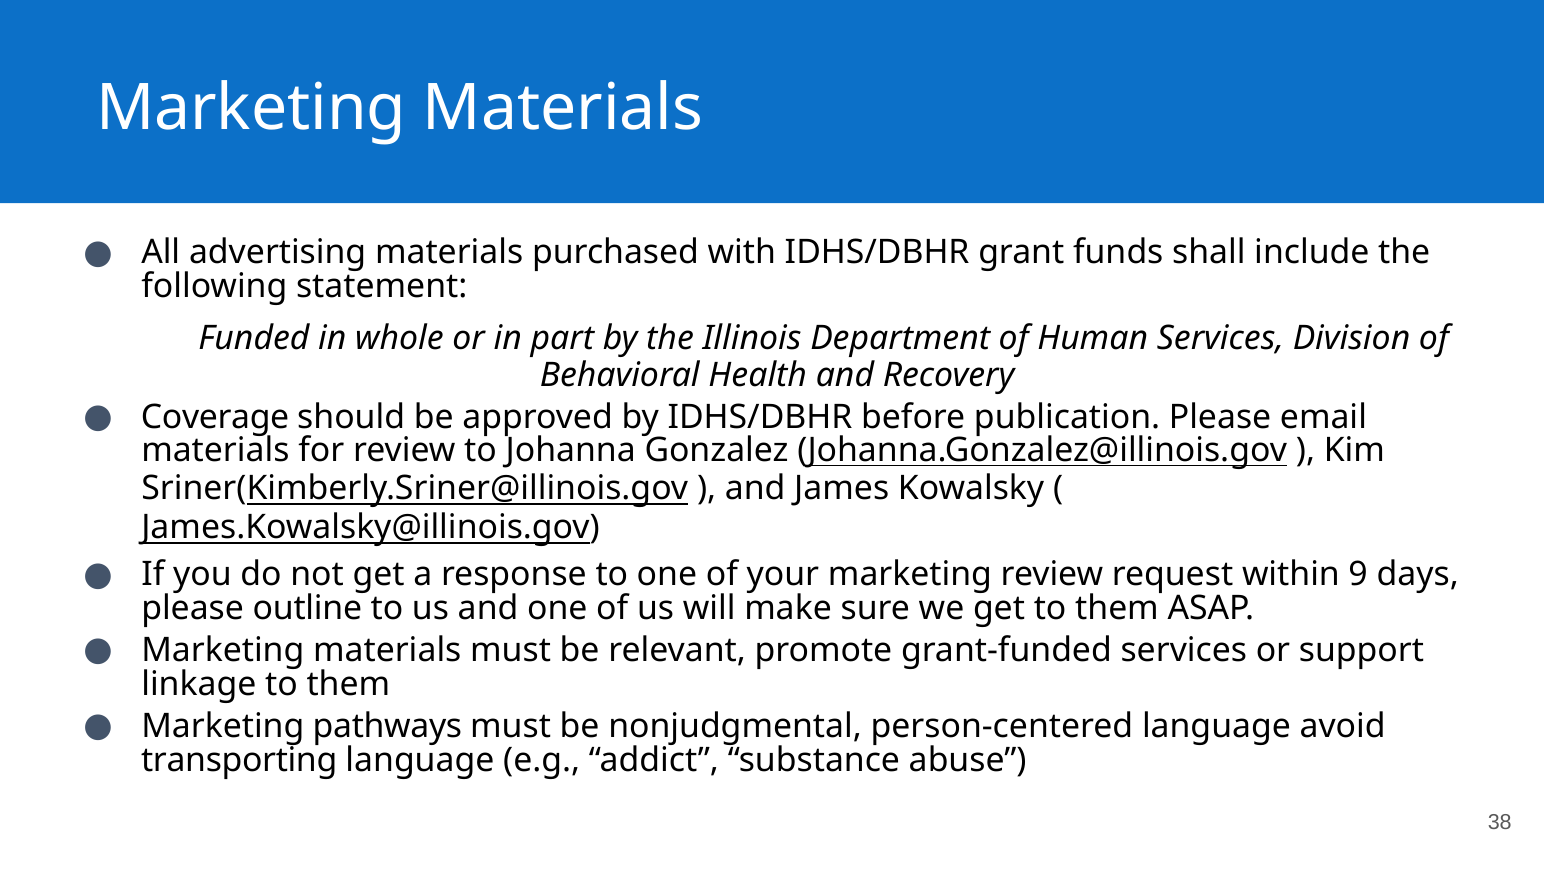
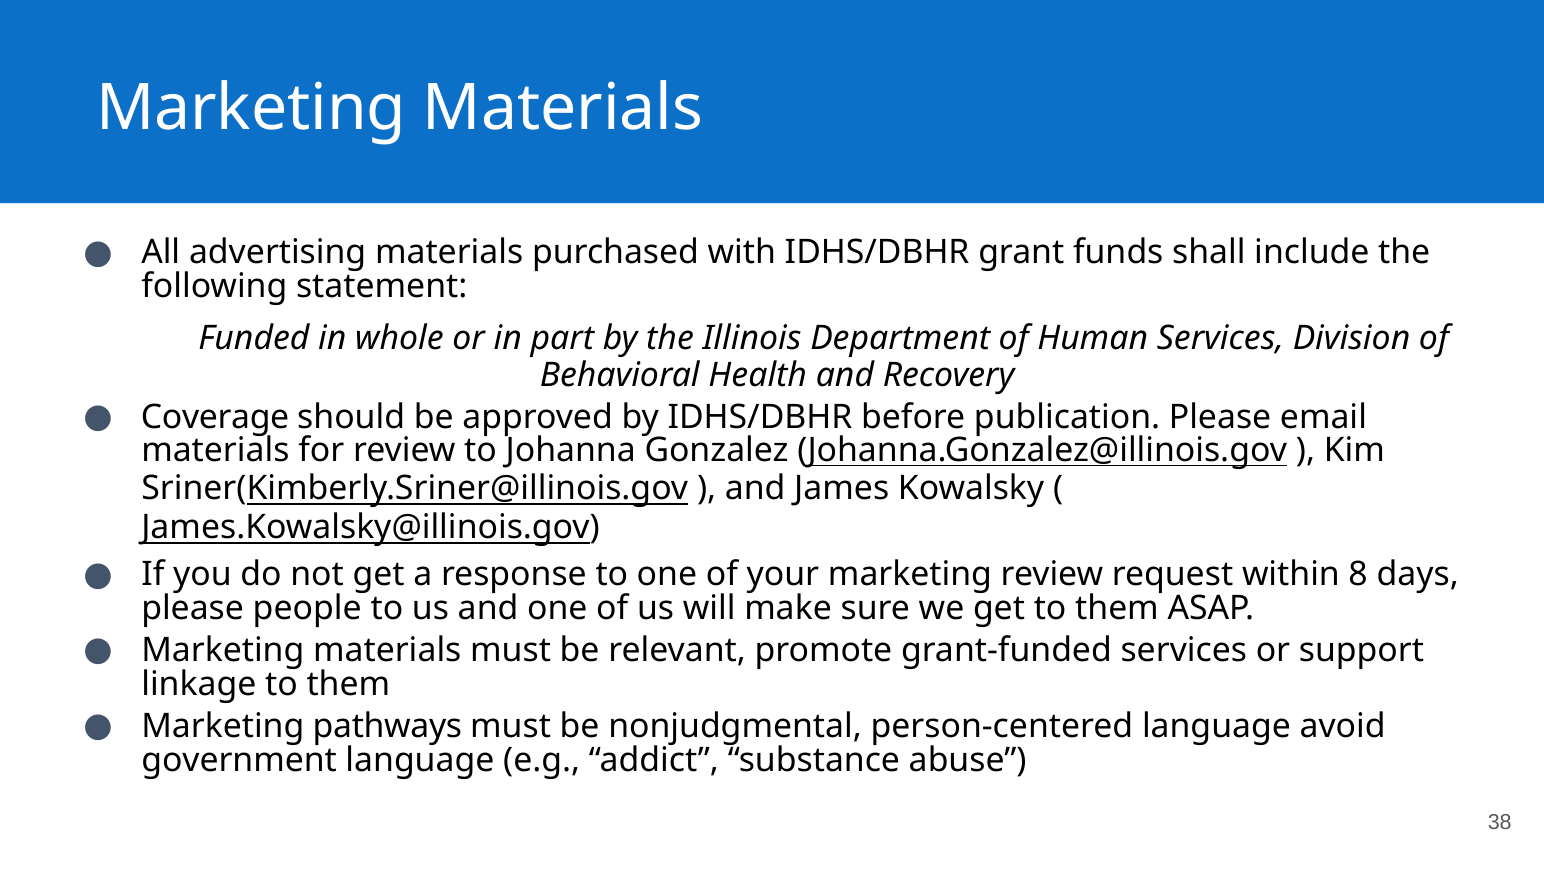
9: 9 -> 8
outline: outline -> people
transporting: transporting -> government
